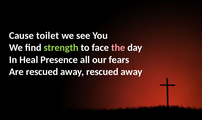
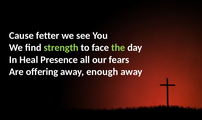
toilet: toilet -> fetter
the colour: pink -> light green
Are rescued: rescued -> offering
away rescued: rescued -> enough
